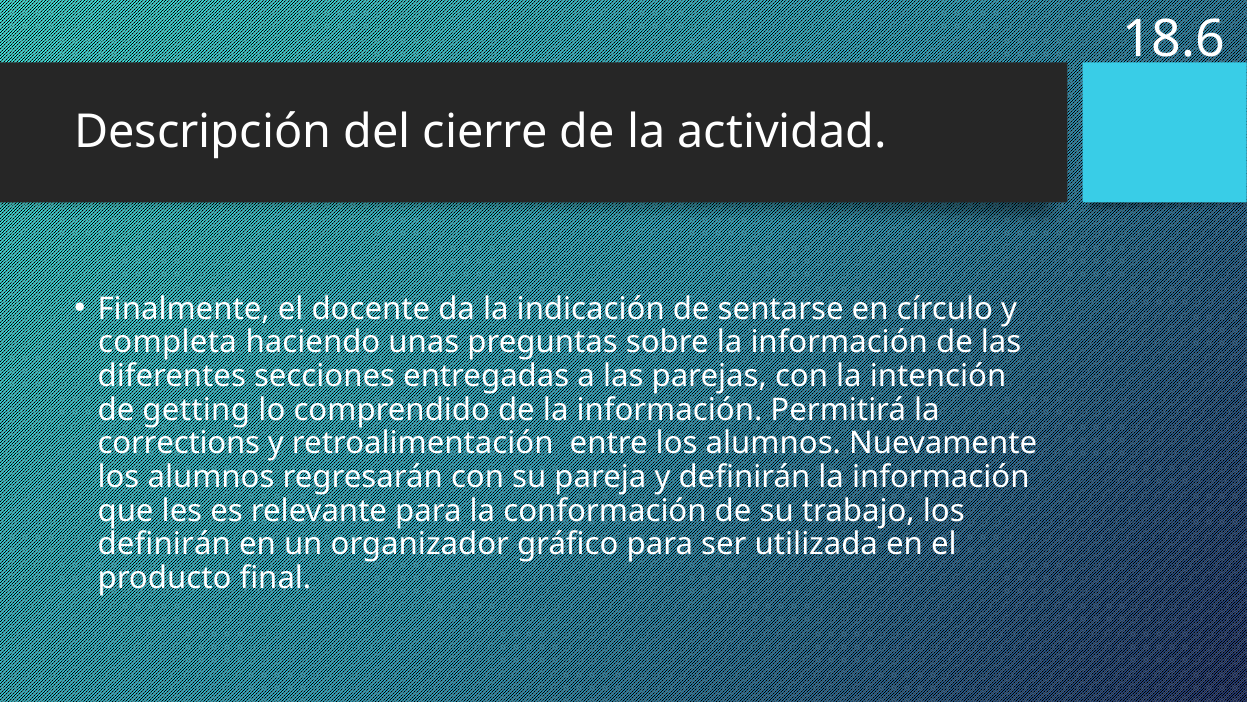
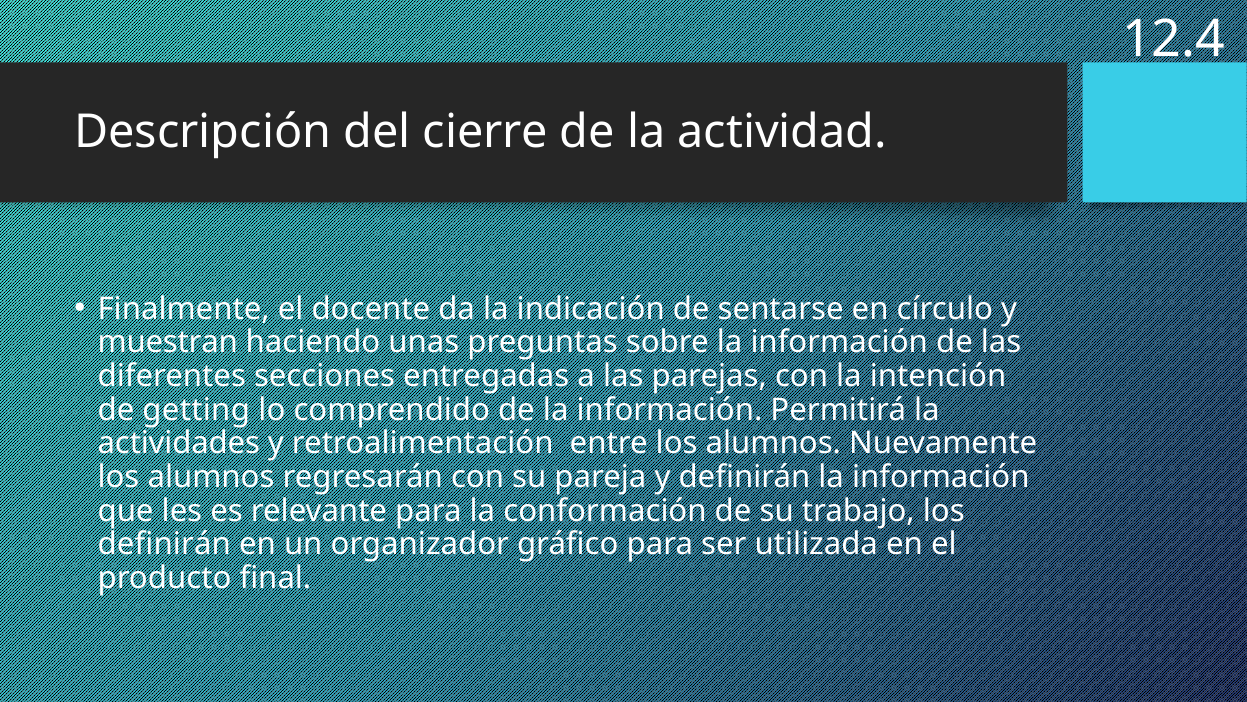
18.6: 18.6 -> 12.4
completa: completa -> muestran
corrections: corrections -> actividades
